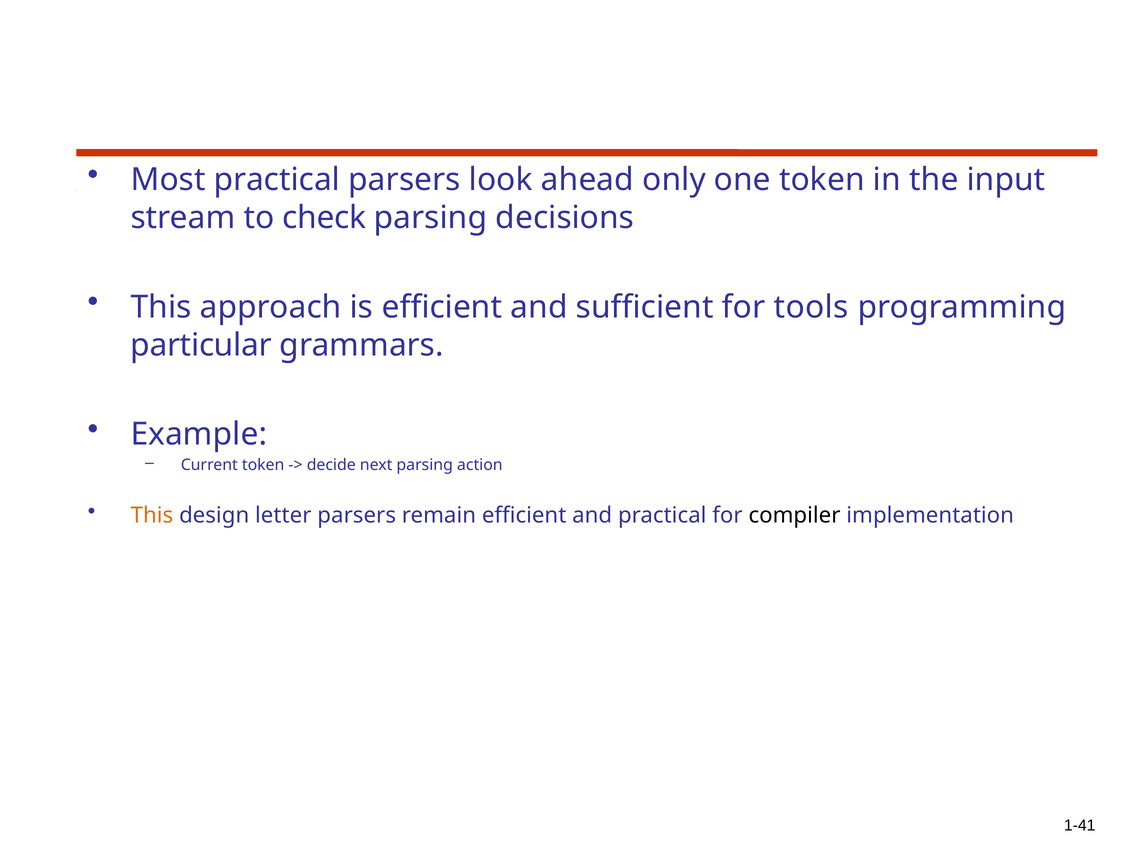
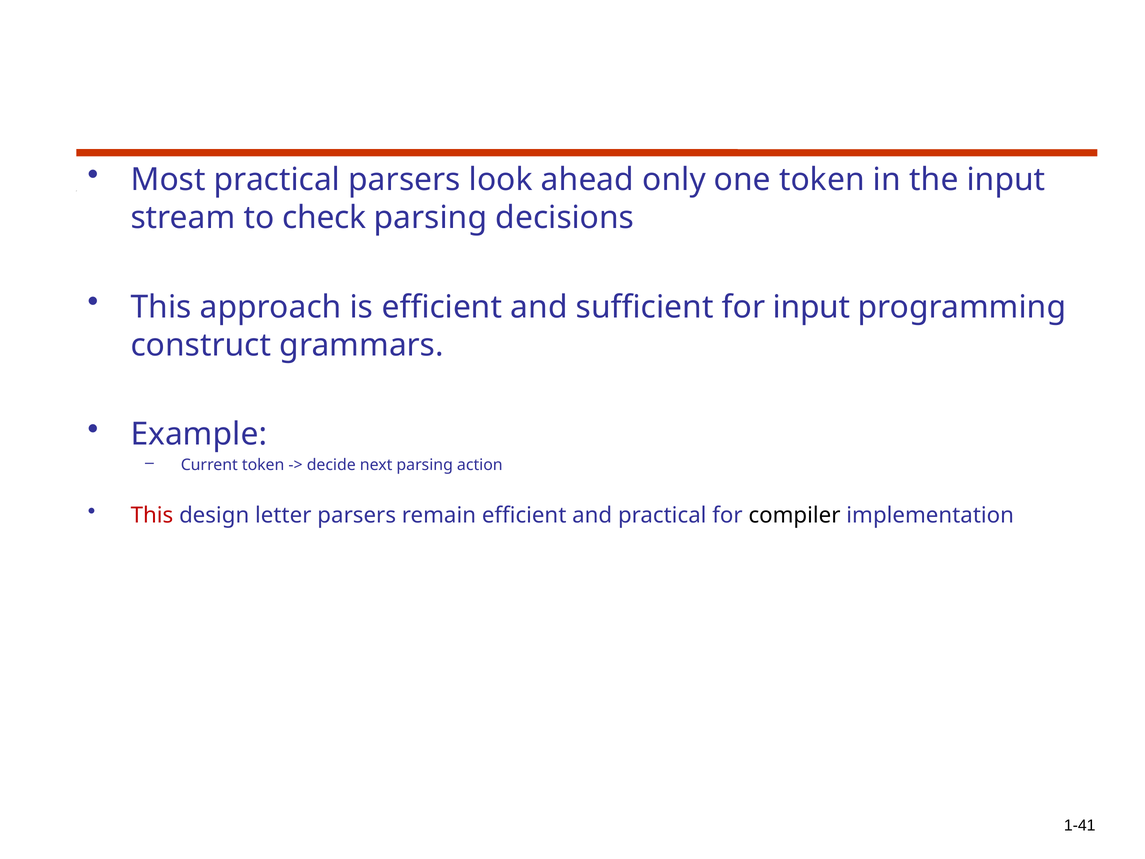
for tools: tools -> input
particular: particular -> construct
This at (152, 515) colour: orange -> red
